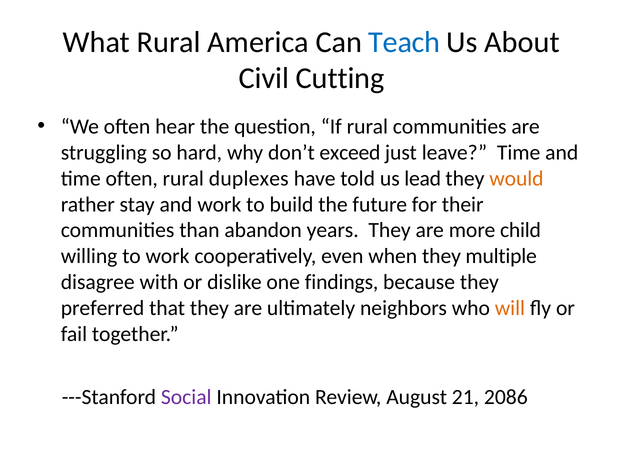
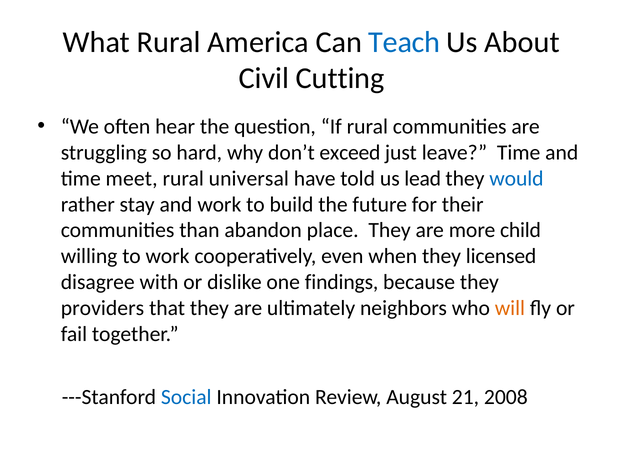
time often: often -> meet
duplexes: duplexes -> universal
would colour: orange -> blue
years: years -> place
multiple: multiple -> licensed
preferred: preferred -> providers
Social colour: purple -> blue
2086: 2086 -> 2008
